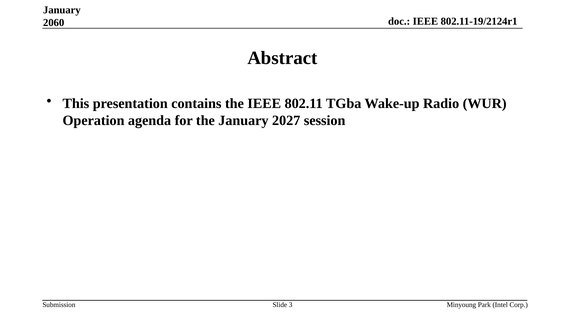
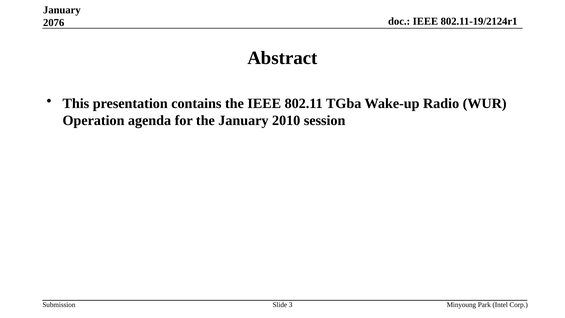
2060: 2060 -> 2076
2027: 2027 -> 2010
